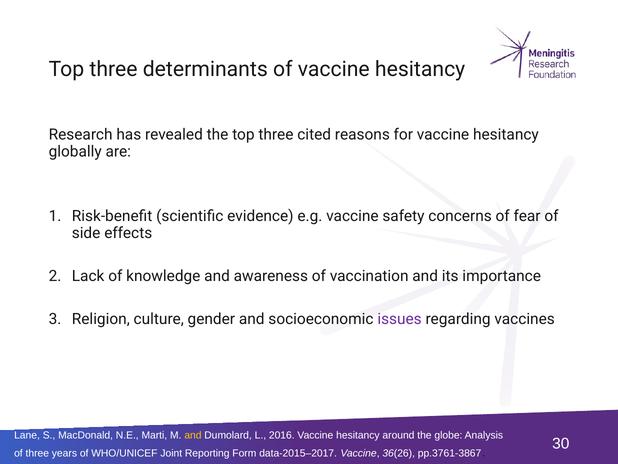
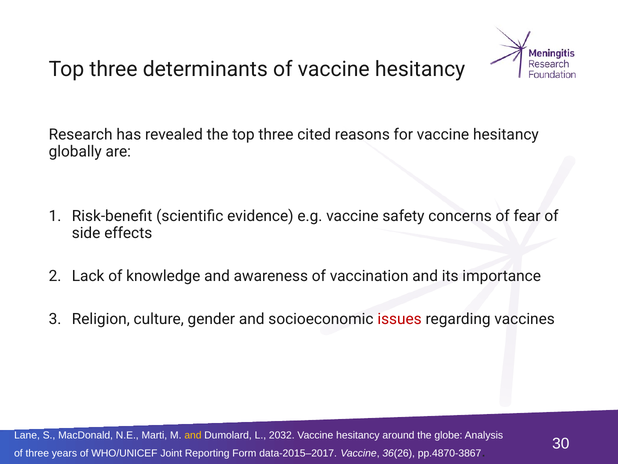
issues colour: purple -> red
2016: 2016 -> 2032
pp.3761-3867: pp.3761-3867 -> pp.4870-3867
